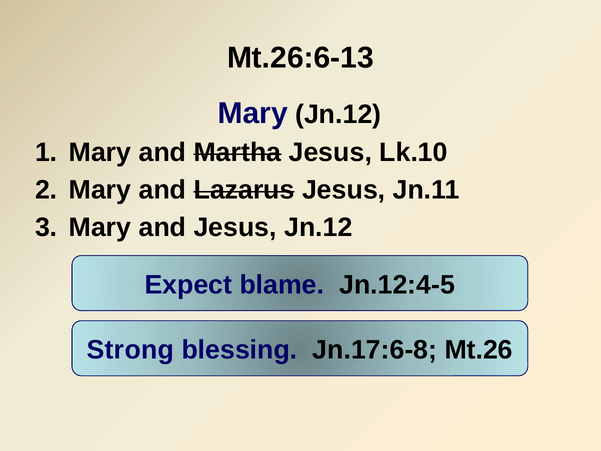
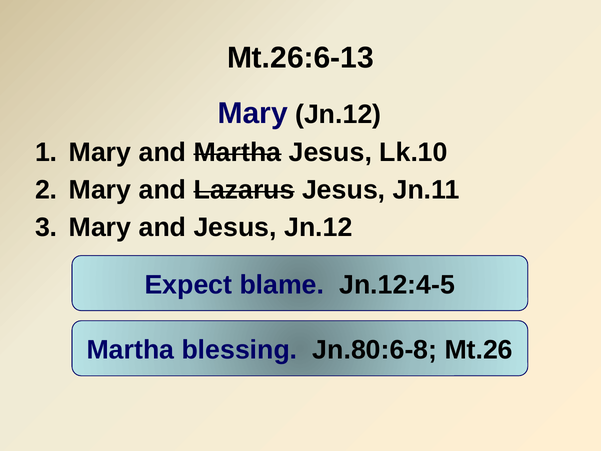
Strong at (130, 350): Strong -> Martha
Jn.17:6-8: Jn.17:6-8 -> Jn.80:6-8
